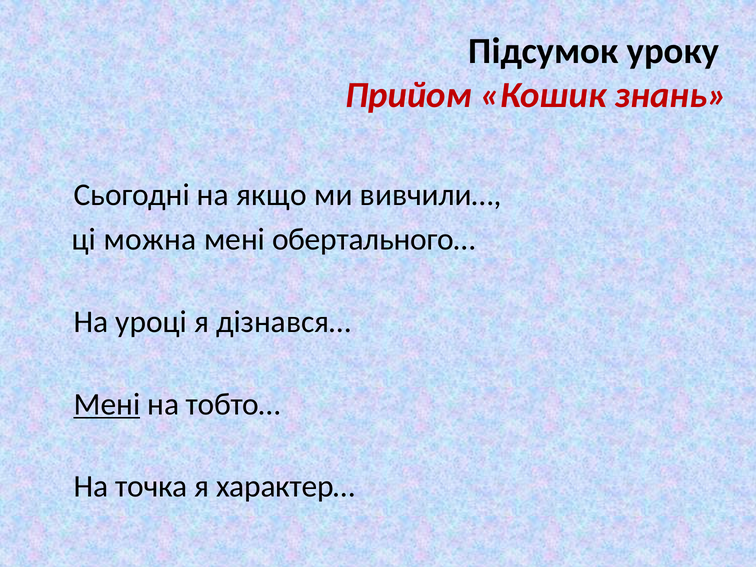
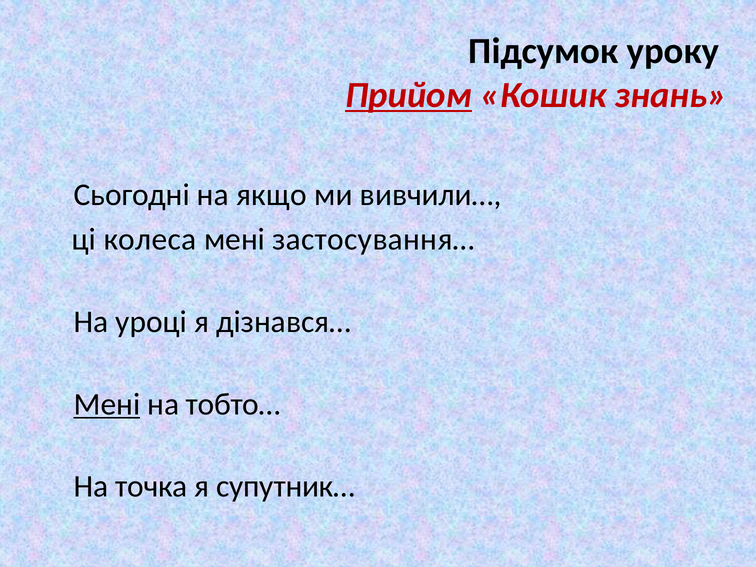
Прийом underline: none -> present
можна: можна -> колеса
обертального…: обертального… -> застосування…
характер…: характер… -> супутник…
